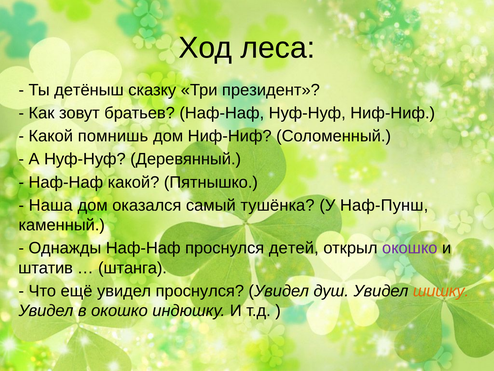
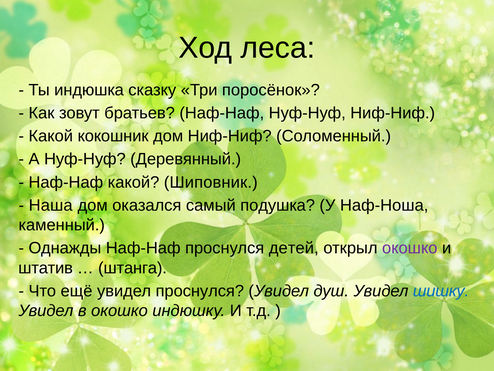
детёныш: детёныш -> индюшка
президент: президент -> поросёнок
помнишь: помнишь -> кокошник
Пятнышко: Пятнышко -> Шиповник
тушёнка: тушёнка -> подушка
Наф-Пунш: Наф-Пунш -> Наф-Ноша
шишку colour: orange -> blue
